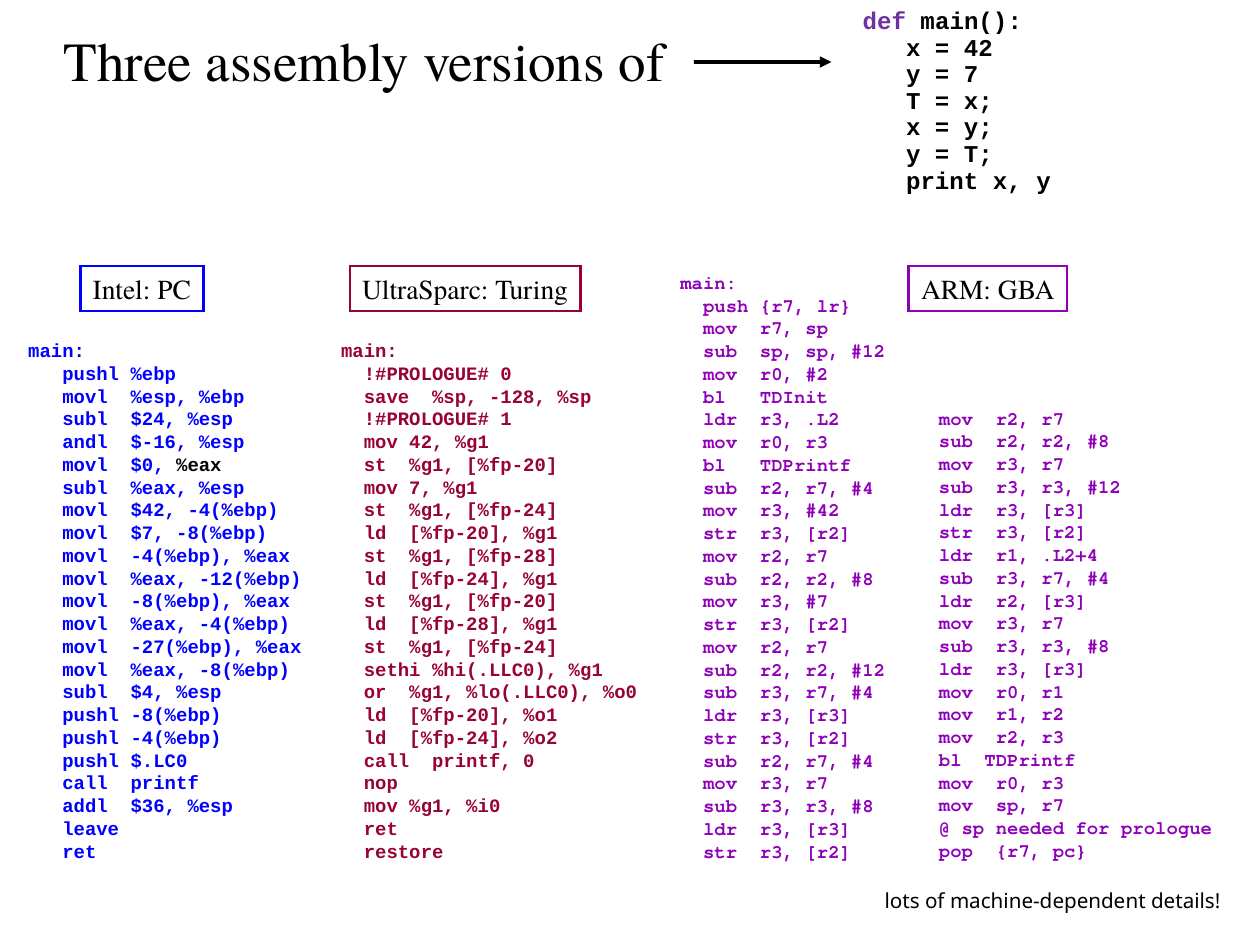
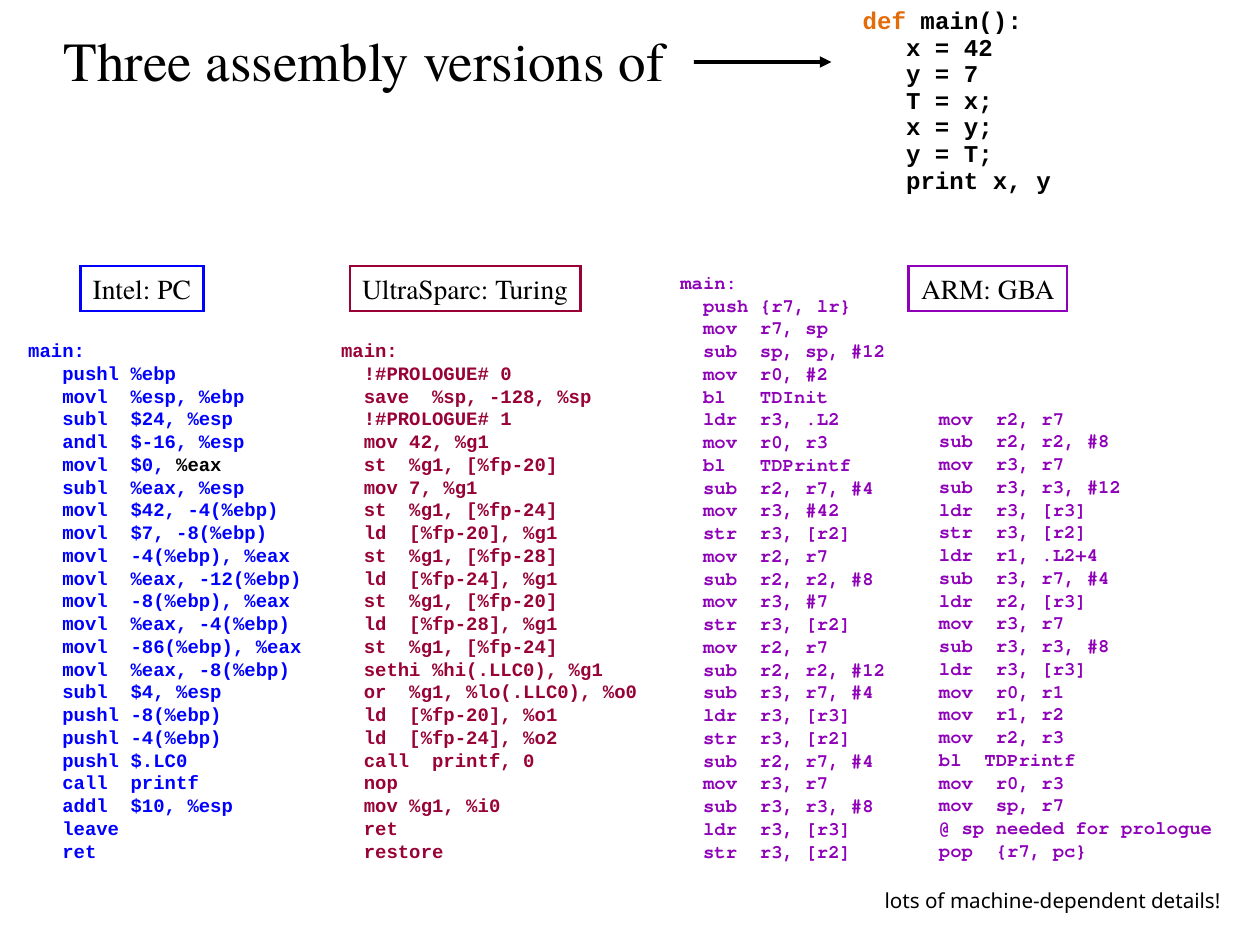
def colour: purple -> orange
-27(%ebp: -27(%ebp -> -86(%ebp
$36: $36 -> $10
